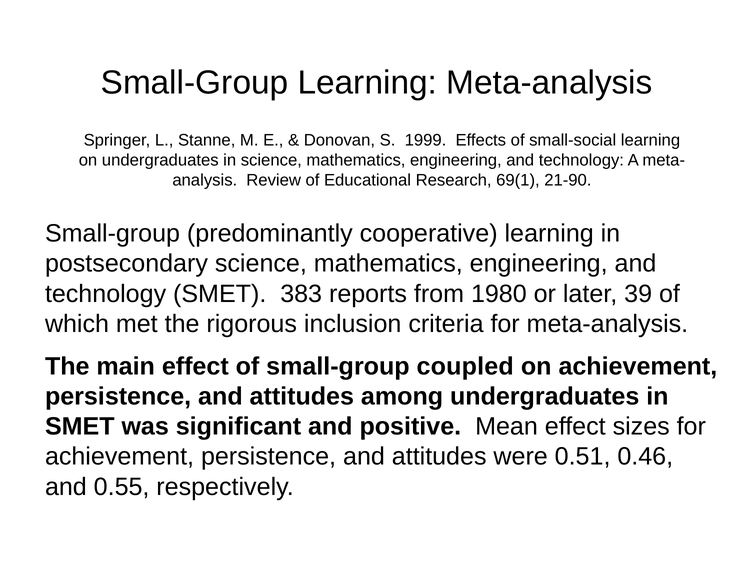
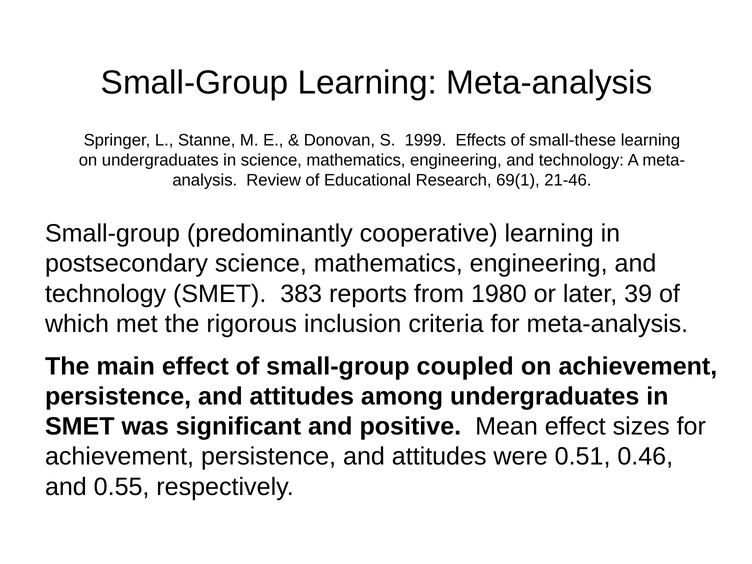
small-social: small-social -> small-these
21-90: 21-90 -> 21-46
